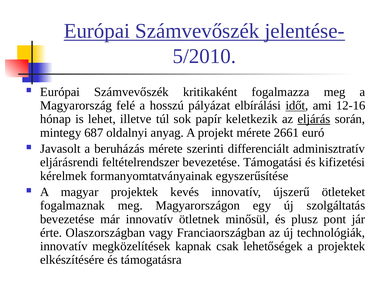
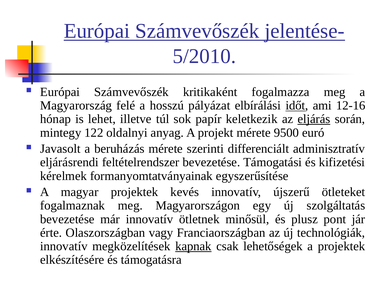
687: 687 -> 122
2661: 2661 -> 9500
kapnak underline: none -> present
